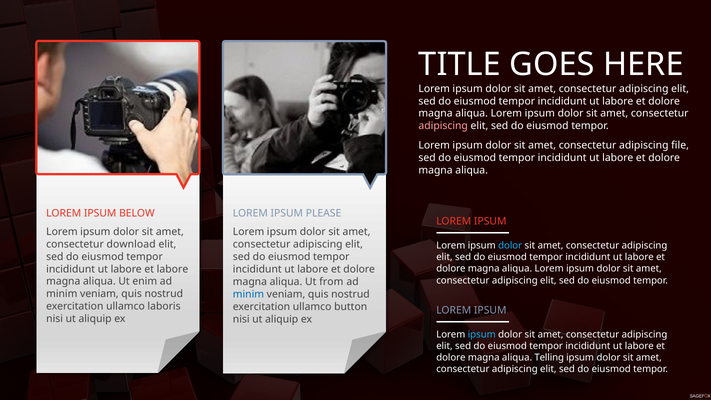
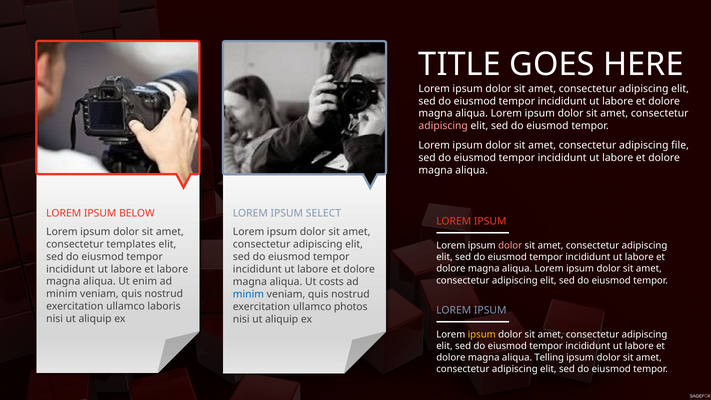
PLEASE: PLEASE -> SELECT
download: download -> templates
dolor at (510, 246) colour: light blue -> pink
from: from -> costs
button: button -> photos
ipsum at (482, 334) colour: light blue -> yellow
